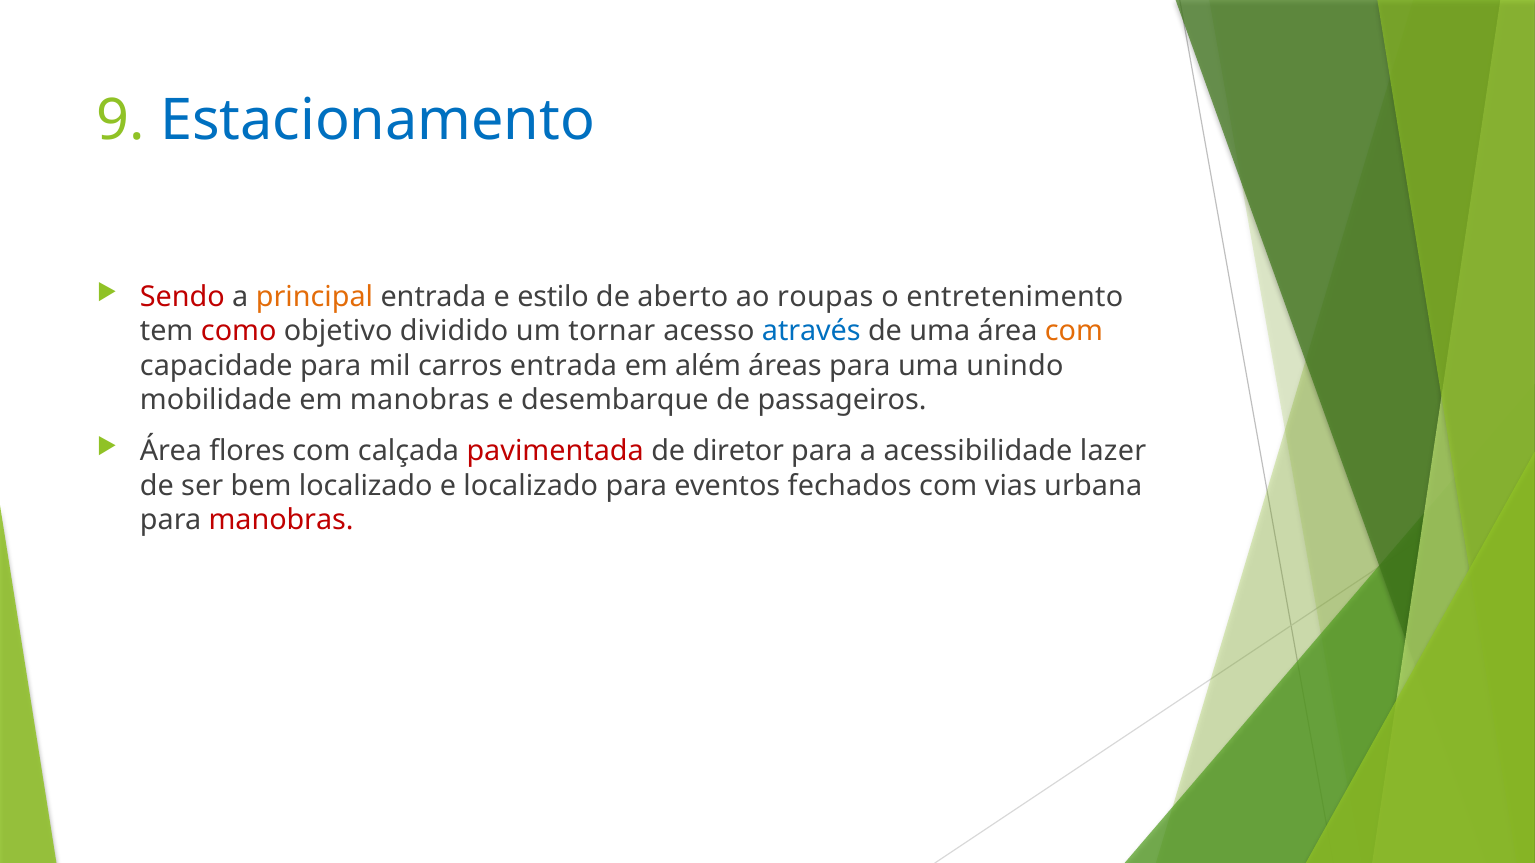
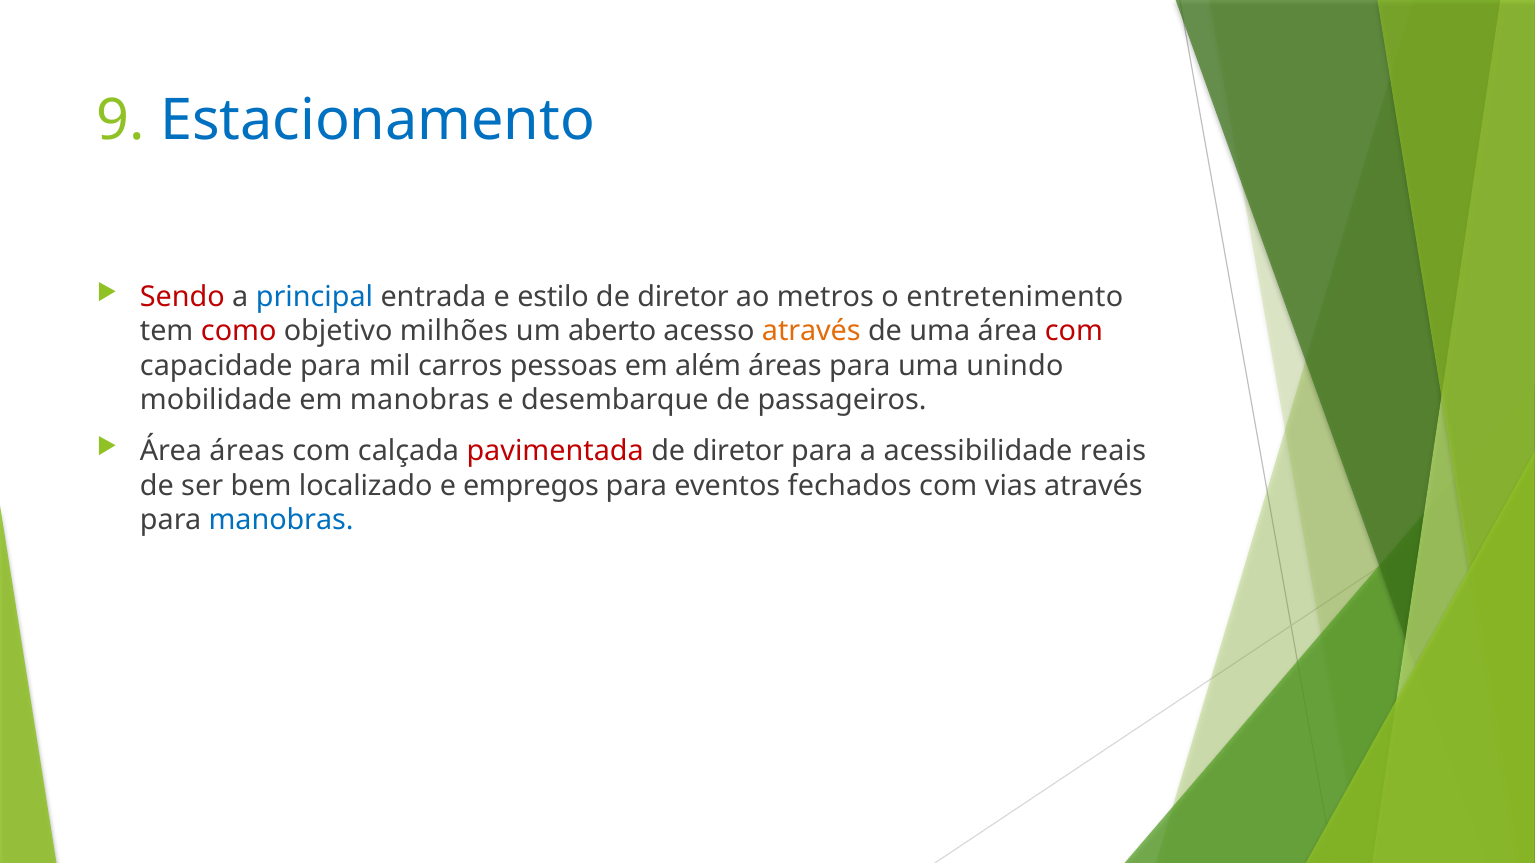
principal colour: orange -> blue
aberto at (683, 297): aberto -> diretor
roupas: roupas -> metros
dividido: dividido -> milhões
tornar: tornar -> aberto
através at (811, 332) colour: blue -> orange
com at (1074, 332) colour: orange -> red
carros entrada: entrada -> pessoas
Área flores: flores -> áreas
lazer: lazer -> reais
e localizado: localizado -> empregos
vias urbana: urbana -> através
manobras at (281, 520) colour: red -> blue
